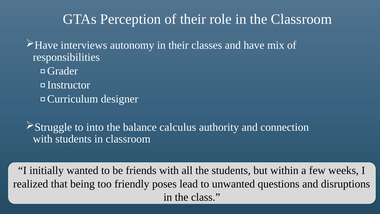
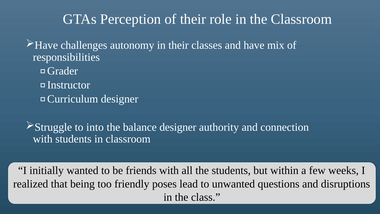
interviews: interviews -> challenges
balance calculus: calculus -> designer
